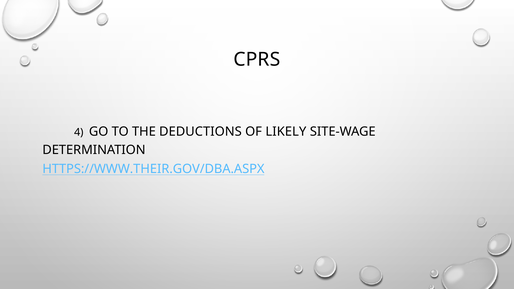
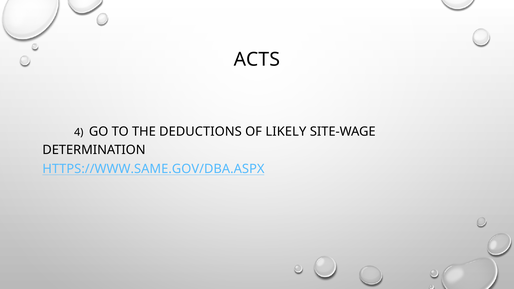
CPRS: CPRS -> ACTS
HTTPS://WWW.THEIR.GOV/DBA.ASPX: HTTPS://WWW.THEIR.GOV/DBA.ASPX -> HTTPS://WWW.SAME.GOV/DBA.ASPX
